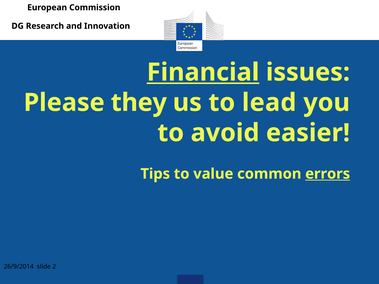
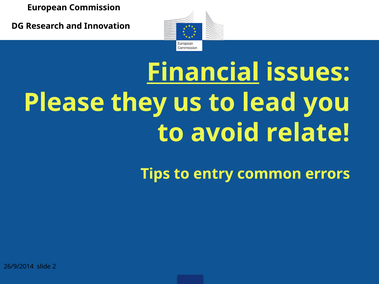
easier: easier -> relate
value: value -> entry
errors underline: present -> none
